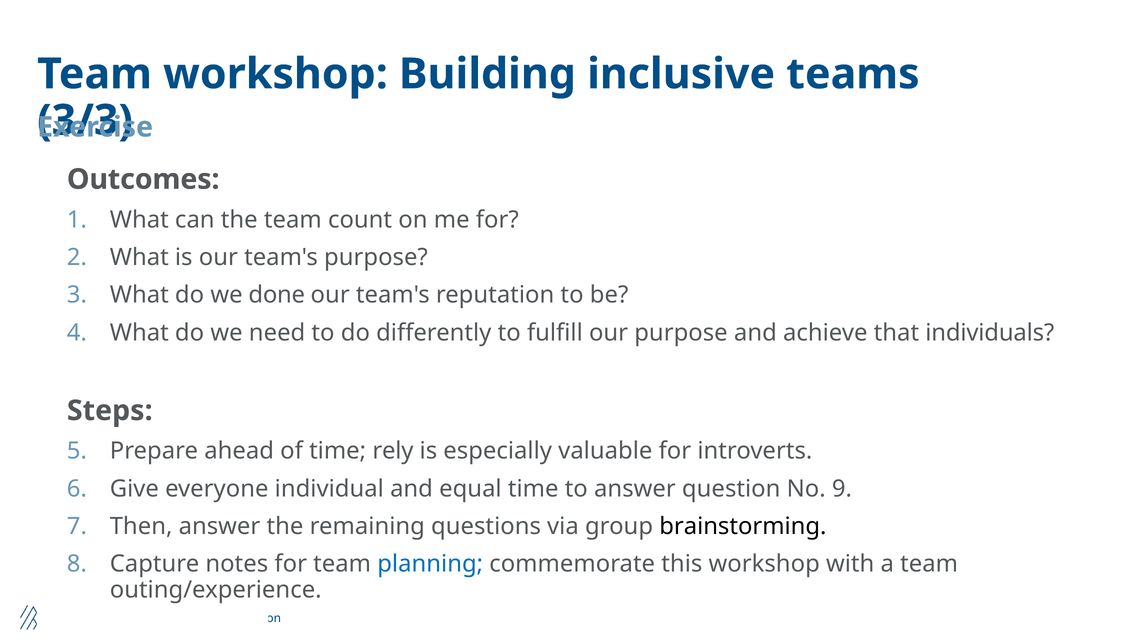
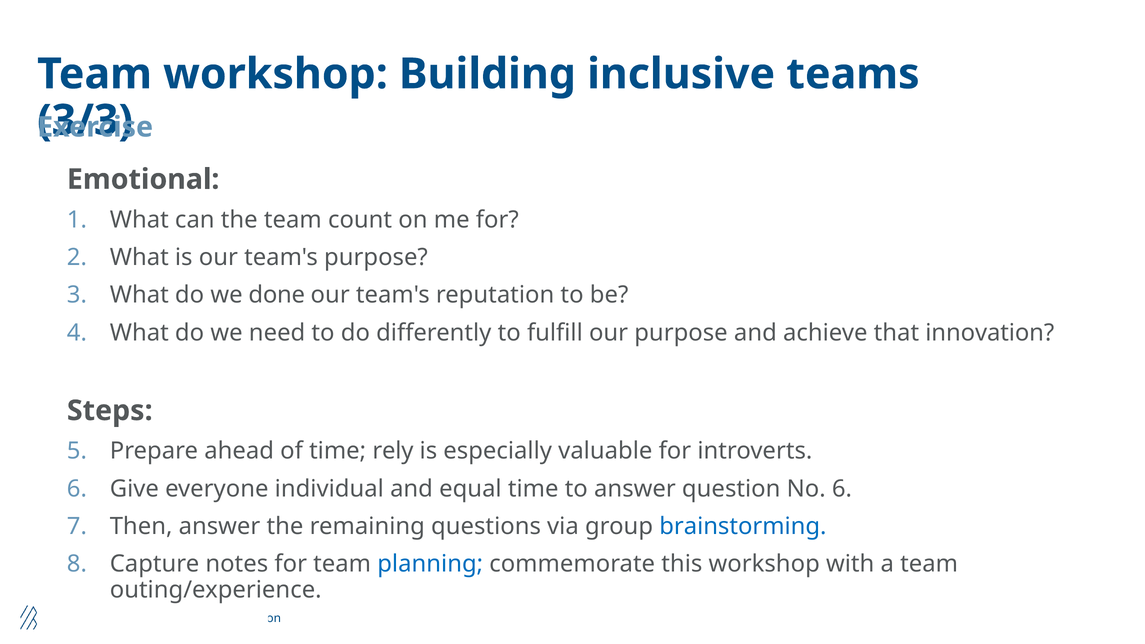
Outcomes: Outcomes -> Emotional
individuals: individuals -> innovation
No 9: 9 -> 6
brainstorming colour: black -> blue
